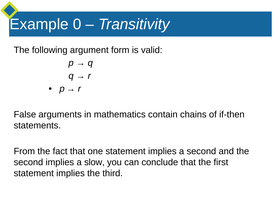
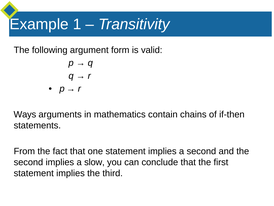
0: 0 -> 1
False: False -> Ways
